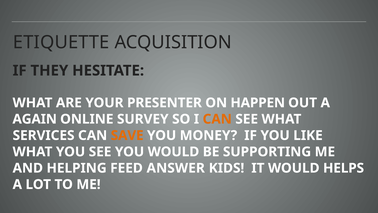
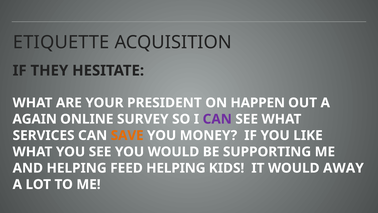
PRESENTER: PRESENTER -> PRESIDENT
CAN at (217, 119) colour: orange -> purple
FEED ANSWER: ANSWER -> HELPING
HELPS: HELPS -> AWAY
